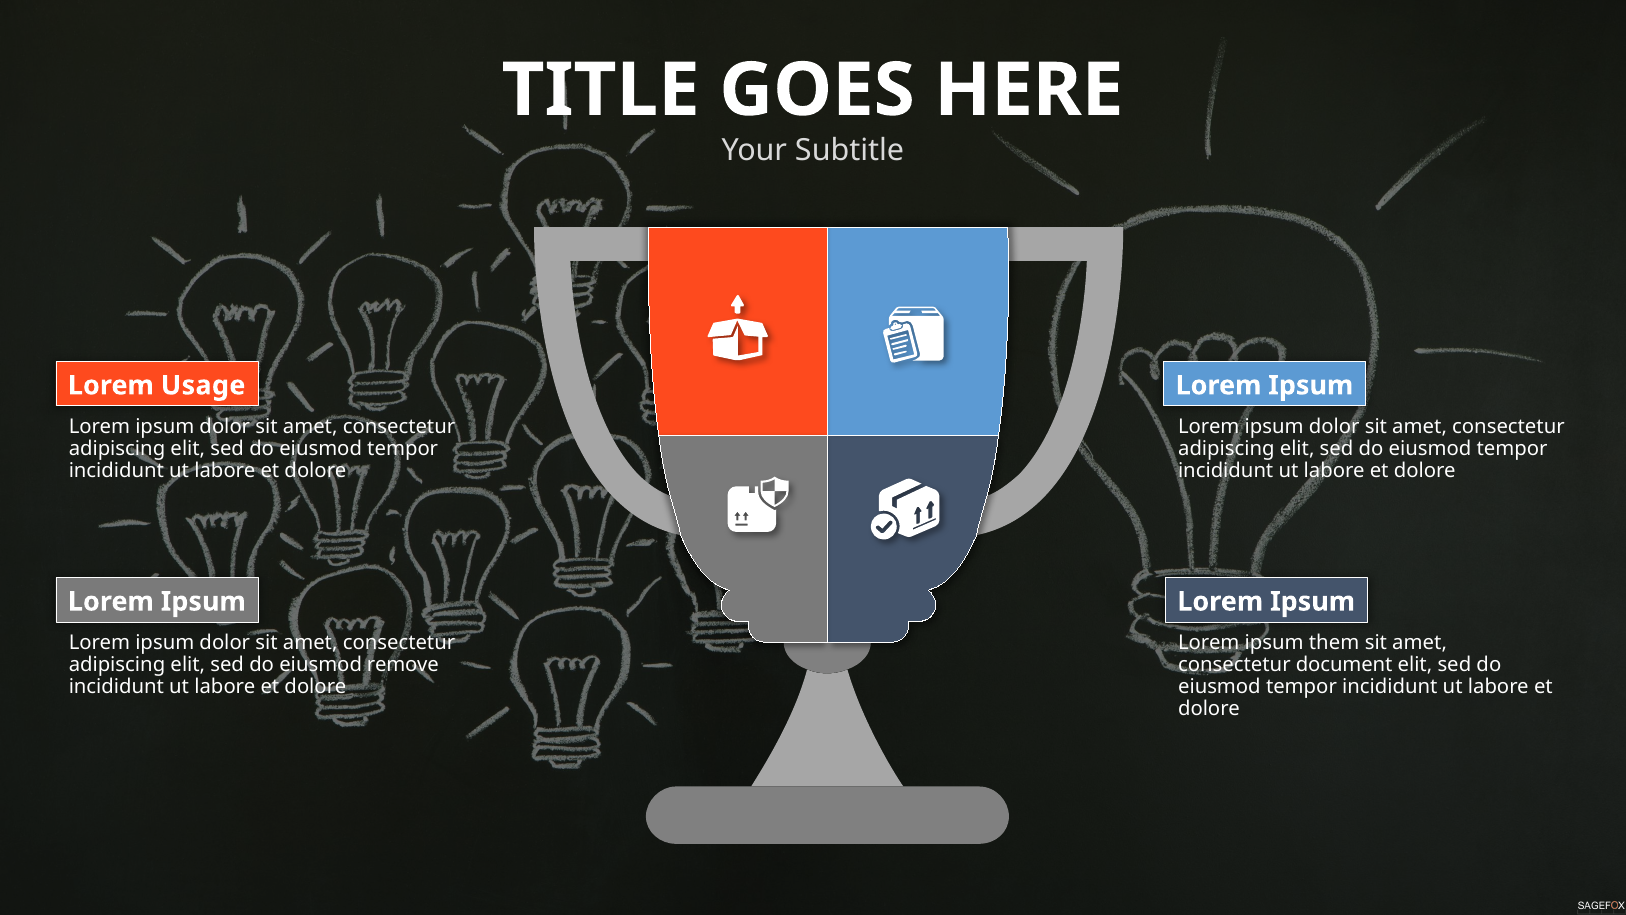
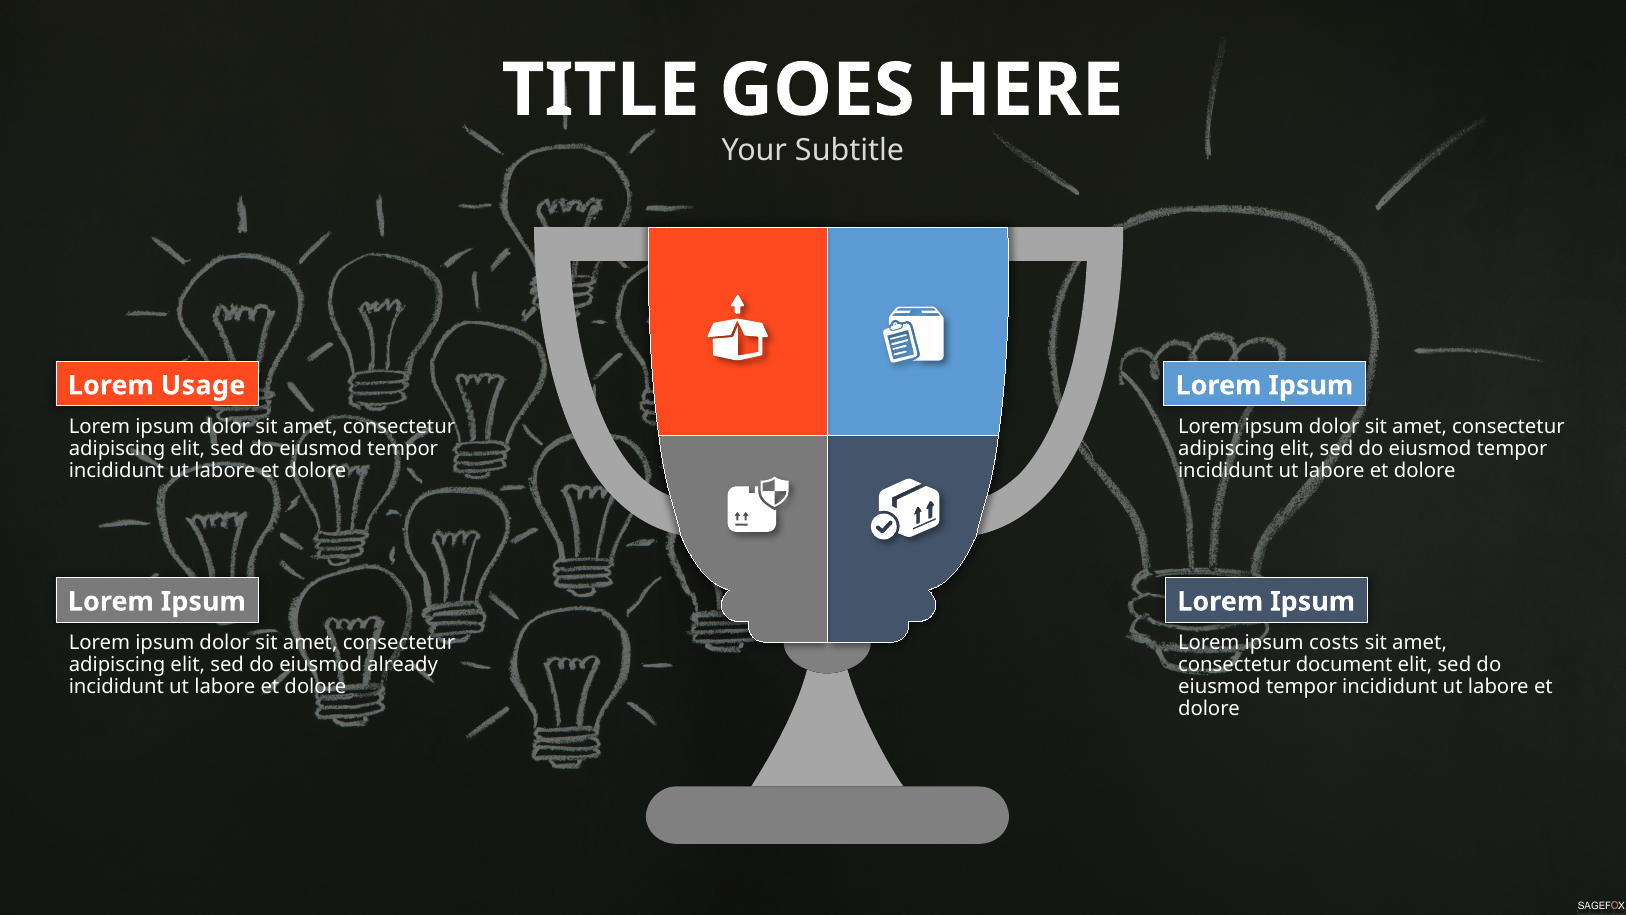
them: them -> costs
remove: remove -> already
